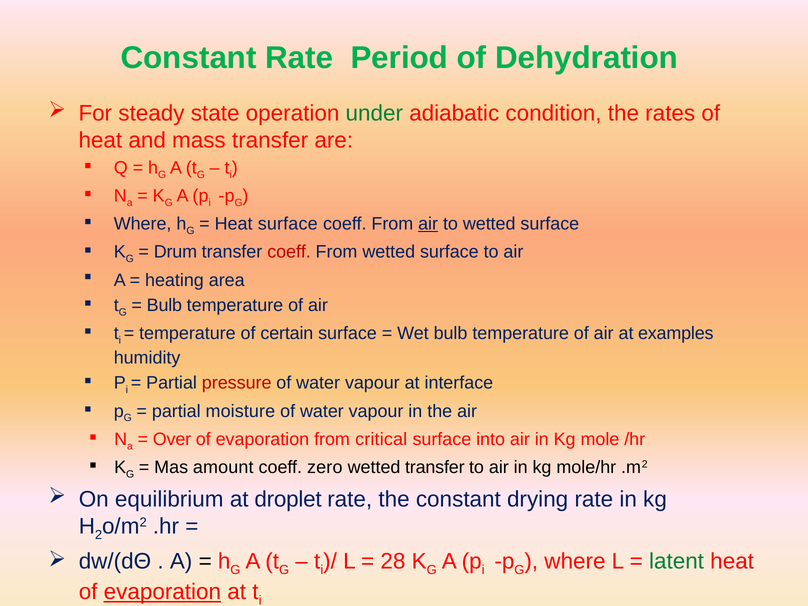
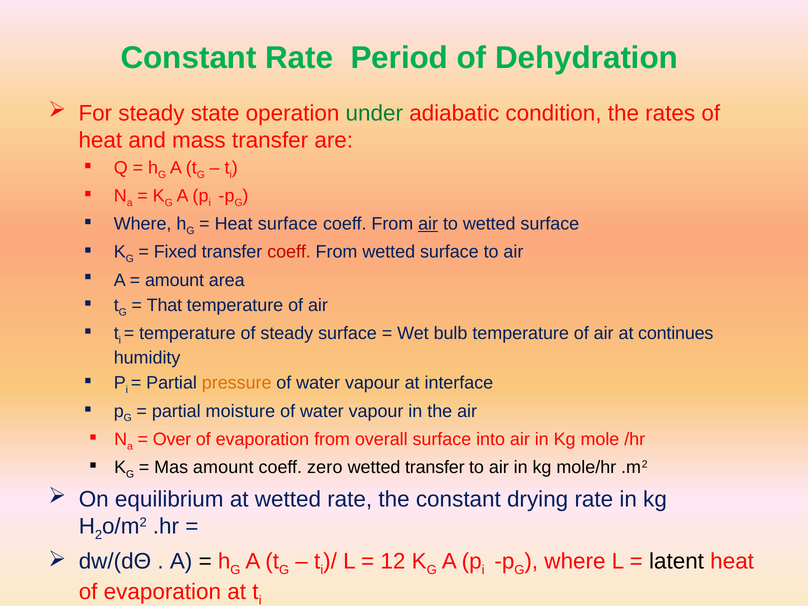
Drum: Drum -> Fixed
heating at (174, 280): heating -> amount
Bulb at (164, 305): Bulb -> That
of certain: certain -> steady
examples: examples -> continues
pressure colour: red -> orange
critical: critical -> overall
at droplet: droplet -> wetted
28: 28 -> 12
latent colour: green -> black
evaporation at (162, 592) underline: present -> none
